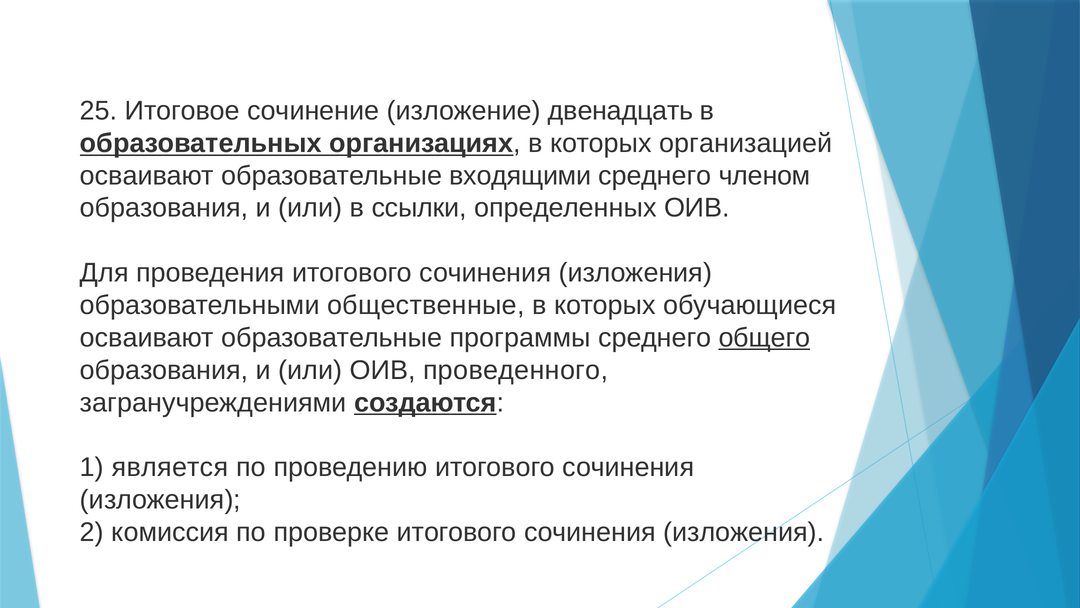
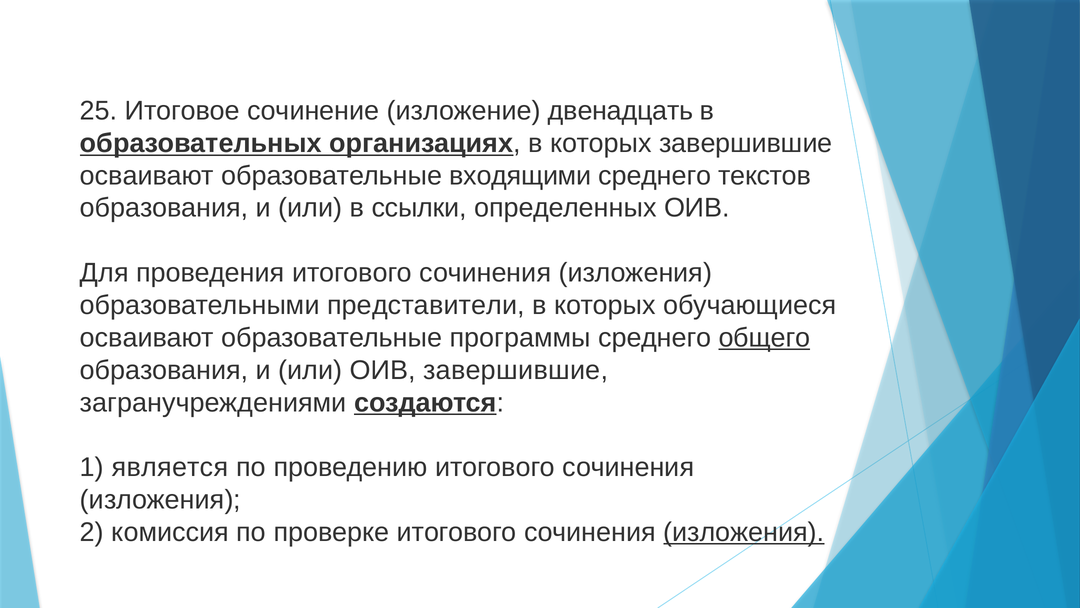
которых организацией: организацией -> завершившие
членом: членом -> текстов
общественные: общественные -> представители
ОИВ проведенного: проведенного -> завершившие
изложения at (744, 532) underline: none -> present
